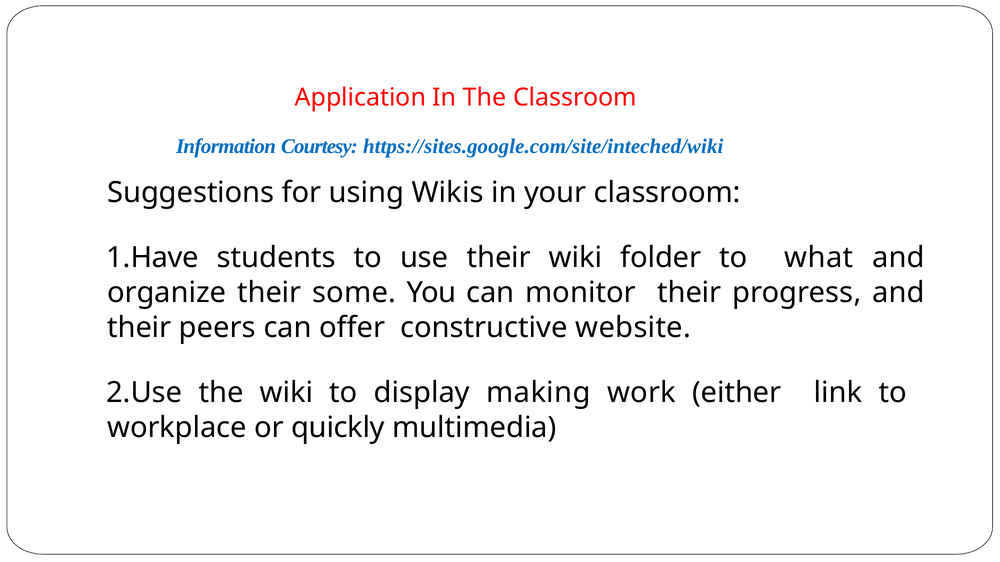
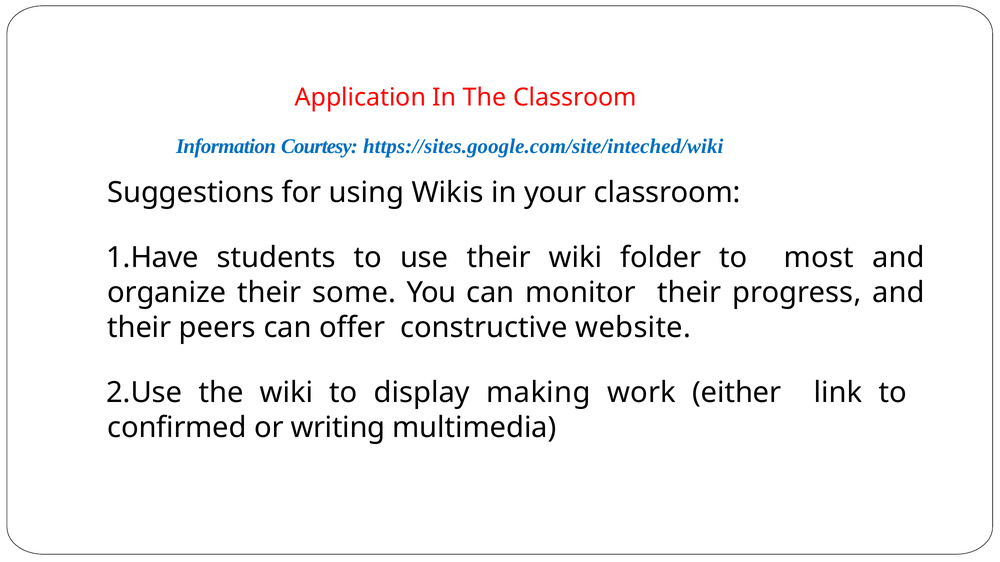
what: what -> most
workplace: workplace -> confirmed
quickly: quickly -> writing
